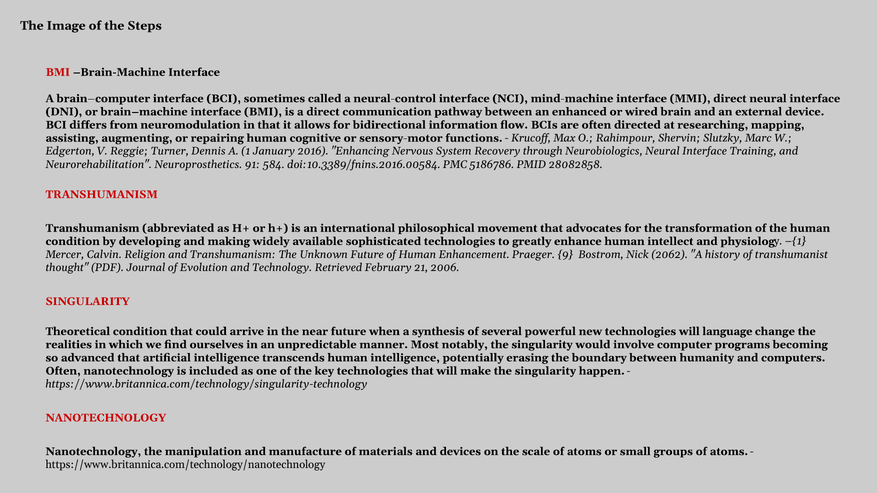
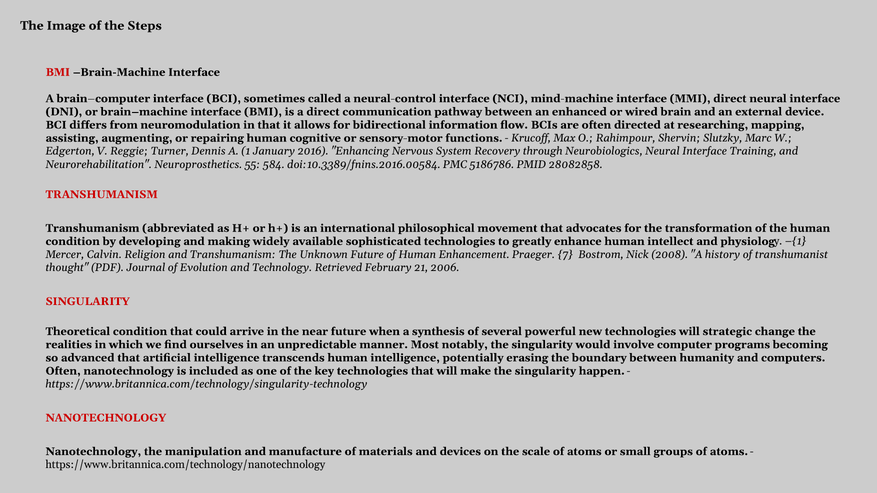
91: 91 -> 55
9: 9 -> 7
2062: 2062 -> 2008
language: language -> strategic
